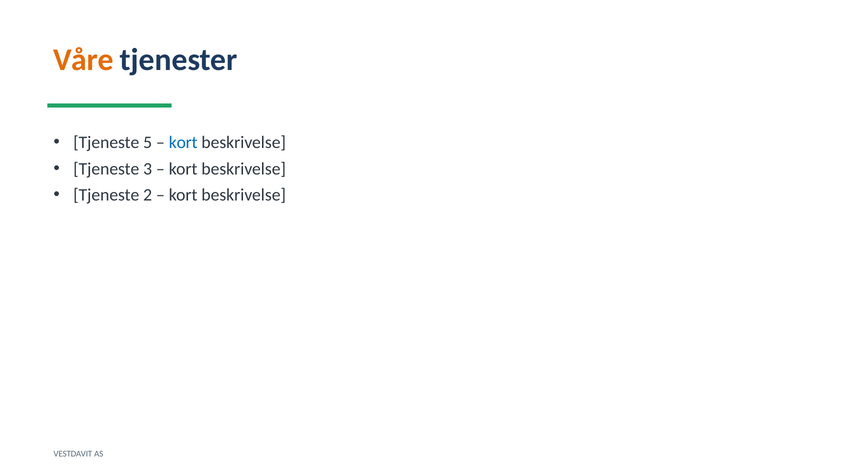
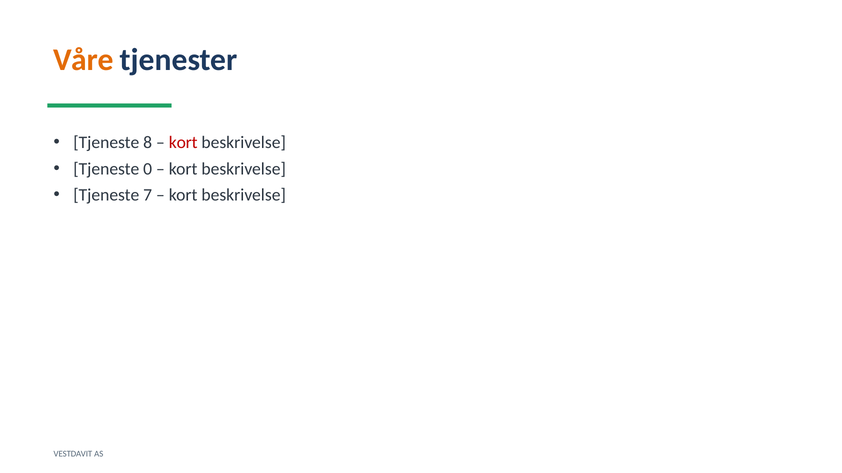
5: 5 -> 8
kort at (183, 143) colour: blue -> red
3: 3 -> 0
2: 2 -> 7
